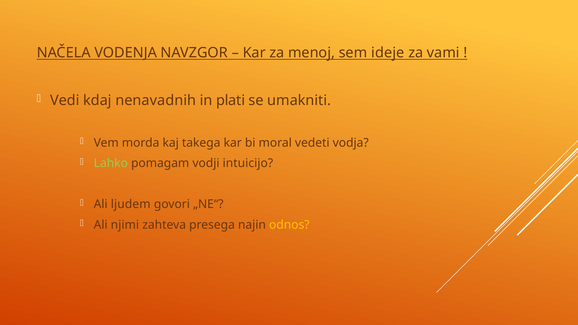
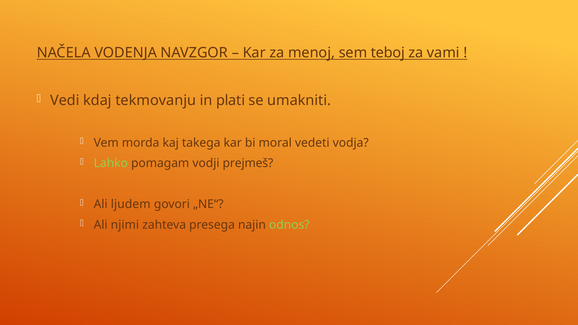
ideje: ideje -> teboj
nenavadnih: nenavadnih -> tekmovanju
intuicijo: intuicijo -> prejmeš
odnos colour: yellow -> light green
